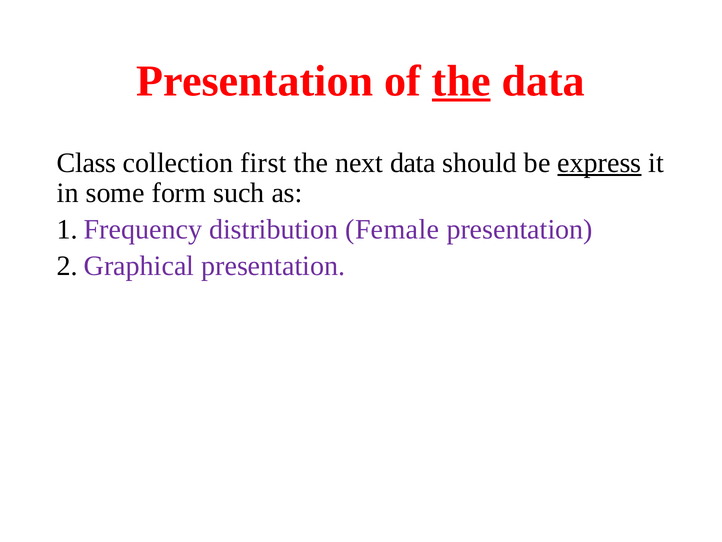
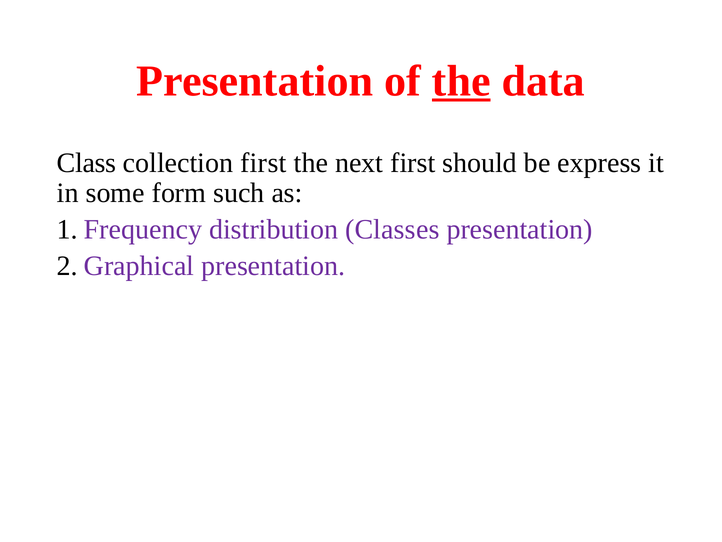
next data: data -> first
express underline: present -> none
Female: Female -> Classes
